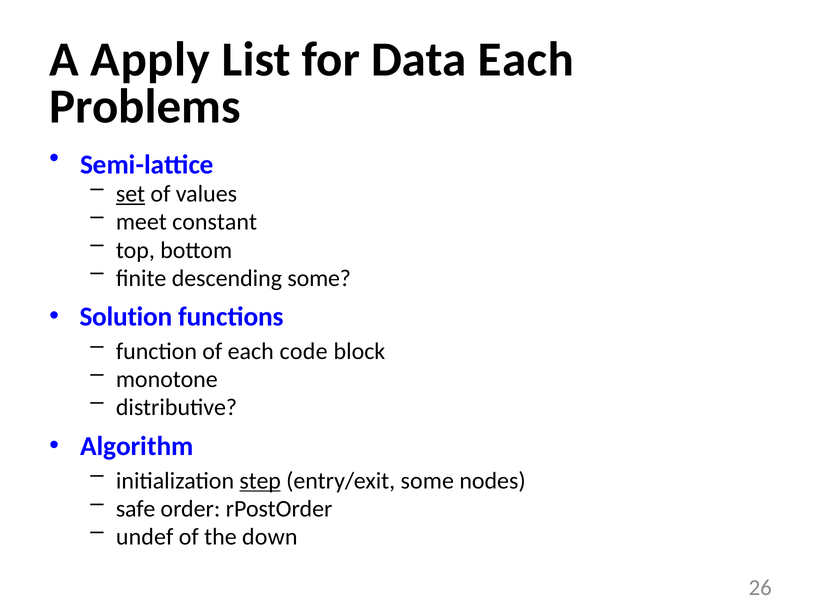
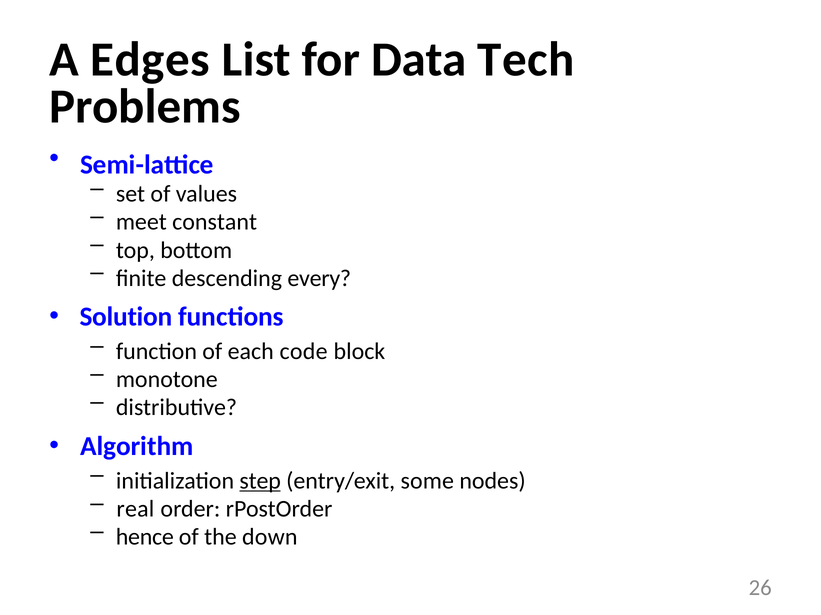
Apply: Apply -> Edges
Data Each: Each -> Tech
set underline: present -> none
descending some: some -> every
safe: safe -> real
undef: undef -> hence
